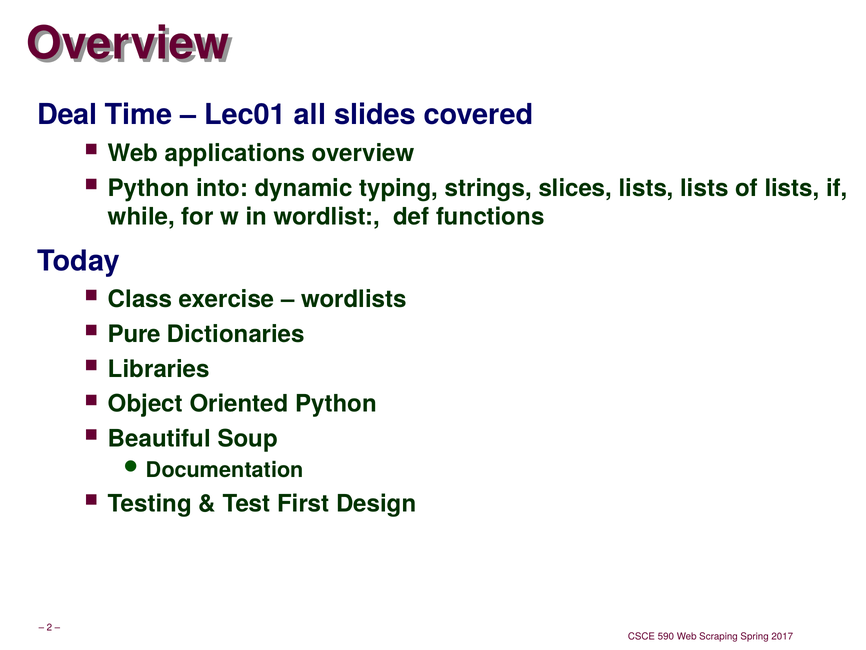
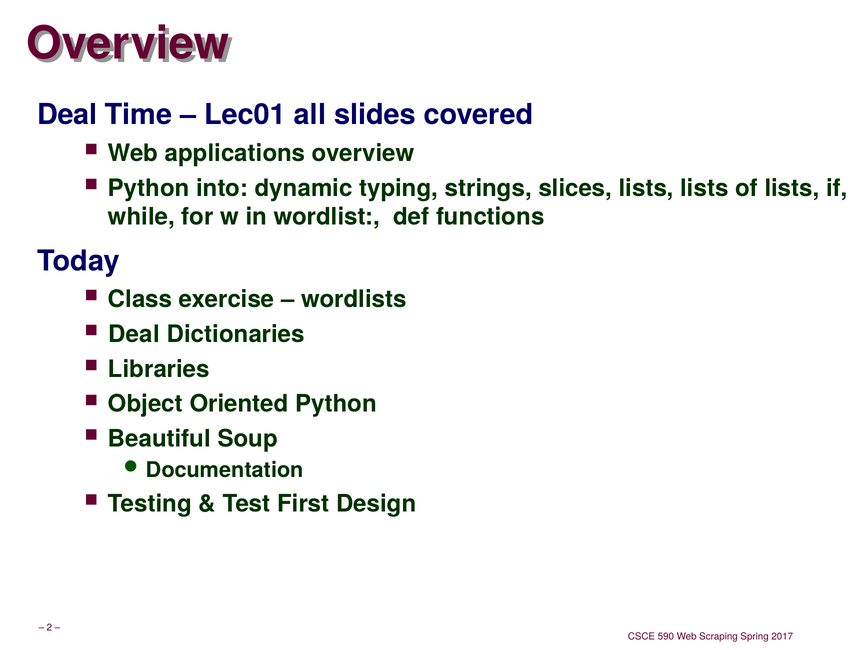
Pure at (134, 334): Pure -> Deal
